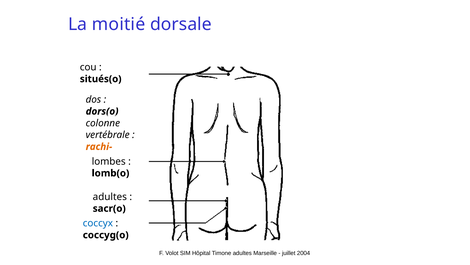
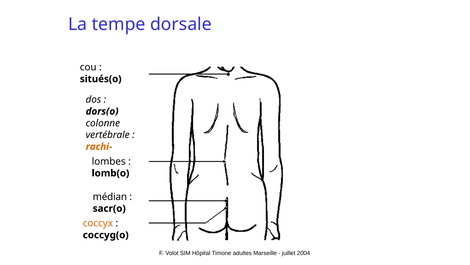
moitié: moitié -> tempe
adultes at (110, 196): adultes -> médian
coccyx colour: blue -> orange
